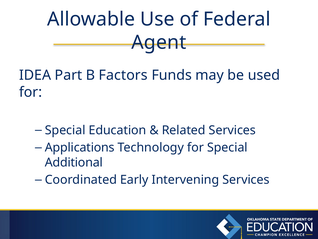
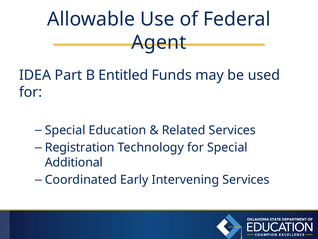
Factors: Factors -> Entitled
Applications: Applications -> Registration
